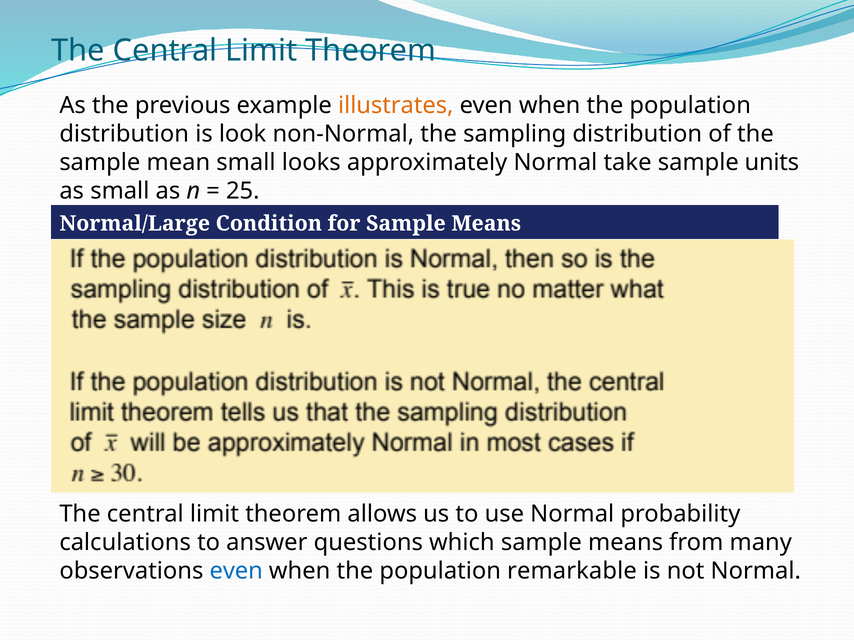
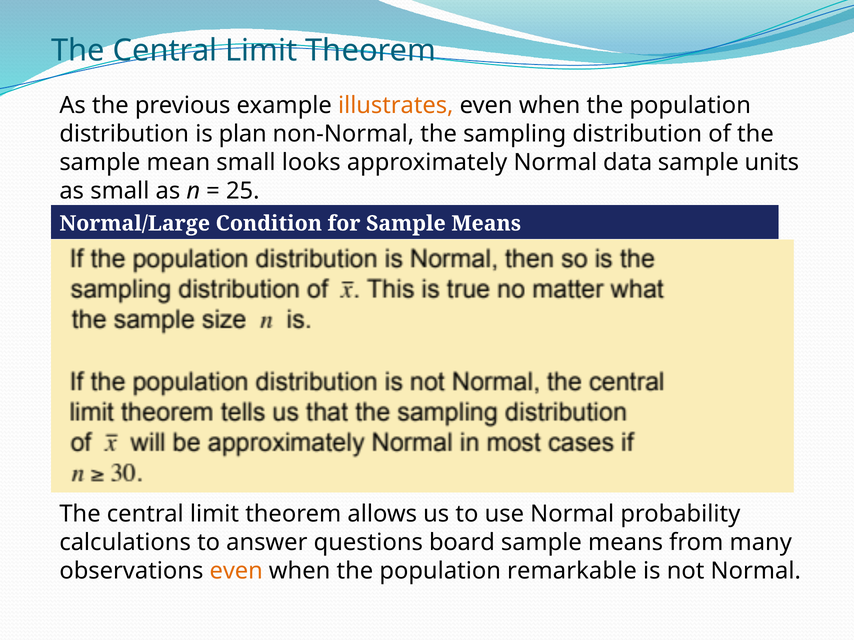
look: look -> plan
take: take -> data
which: which -> board
even at (236, 571) colour: blue -> orange
